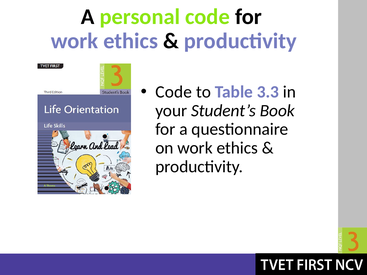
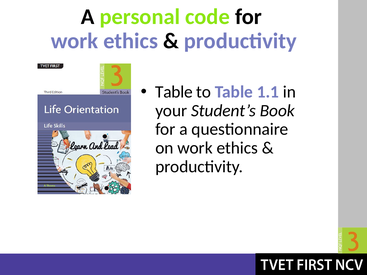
Code at (174, 92): Code -> Table
3.3: 3.3 -> 1.1
